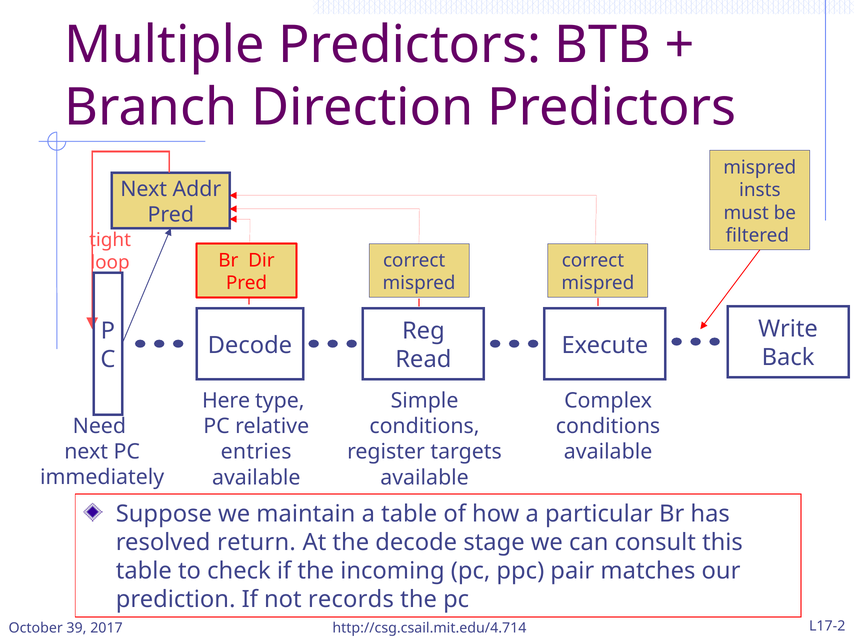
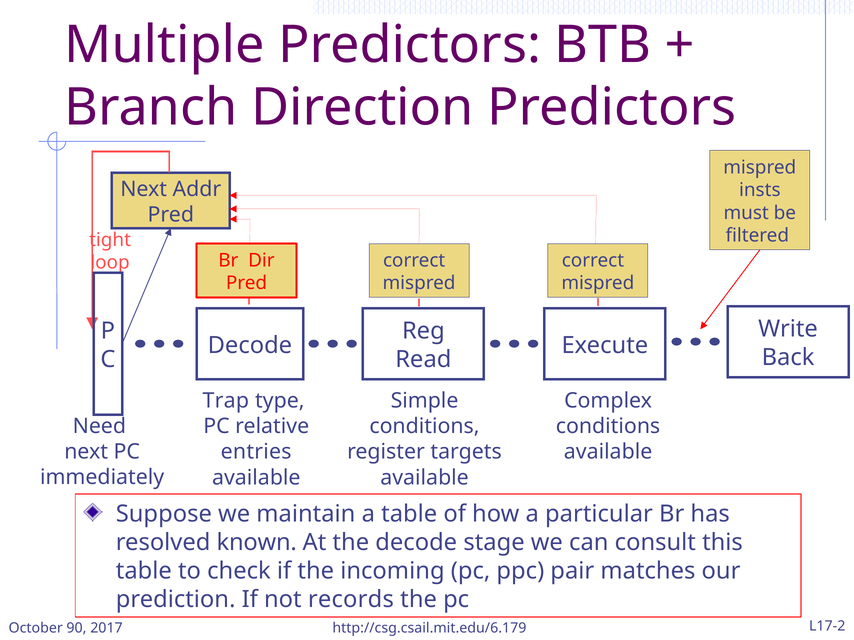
Here: Here -> Trap
return: return -> known
39: 39 -> 90
http://csg.csail.mit.edu/4.714: http://csg.csail.mit.edu/4.714 -> http://csg.csail.mit.edu/6.179
